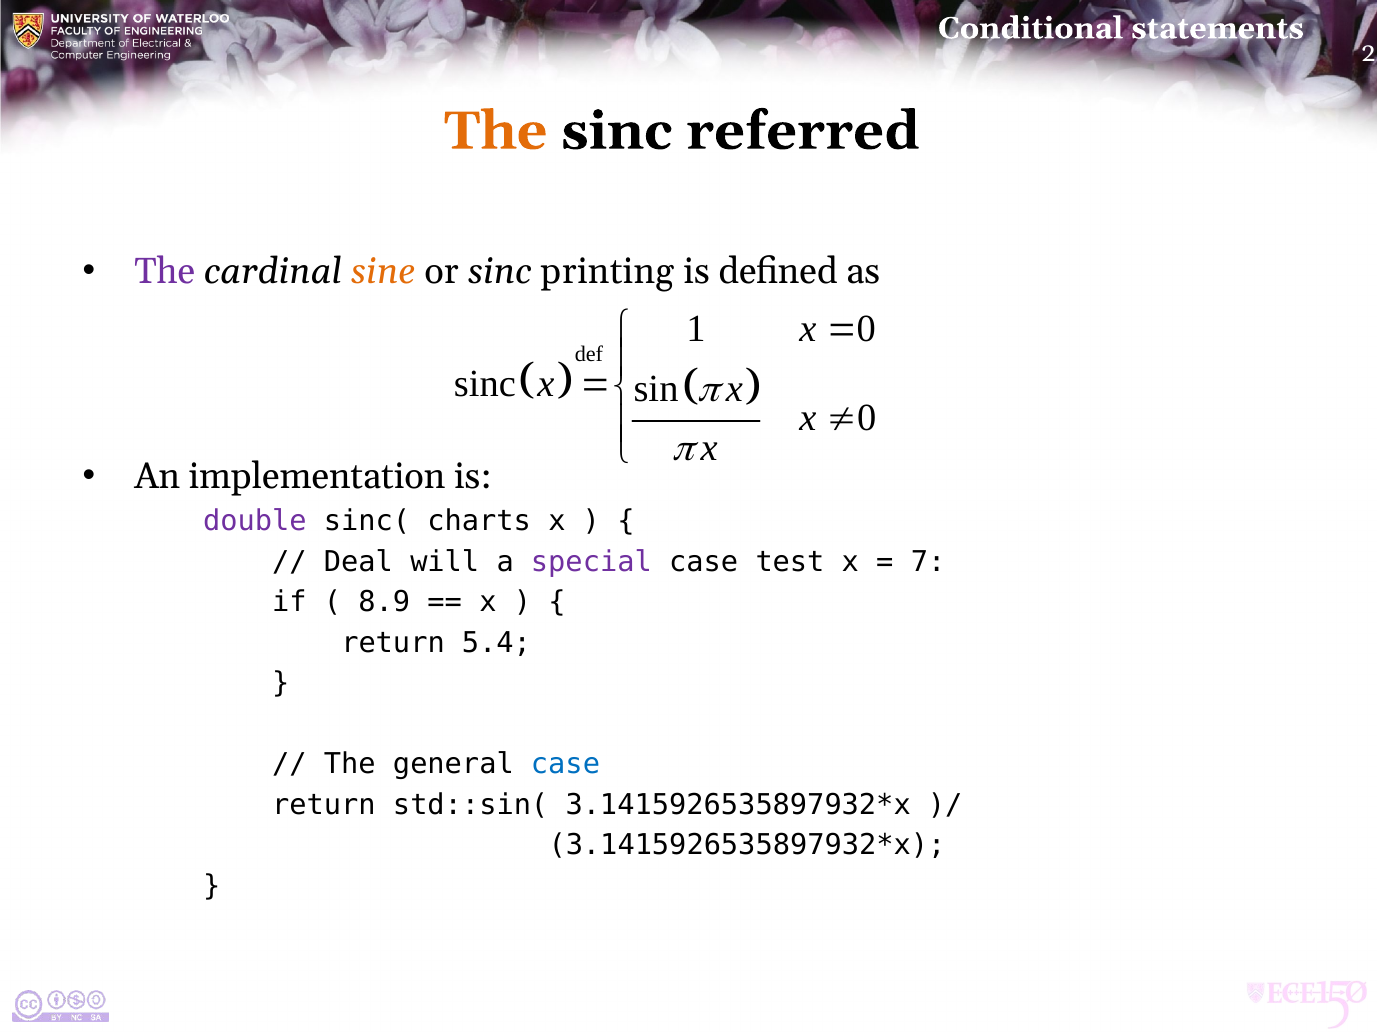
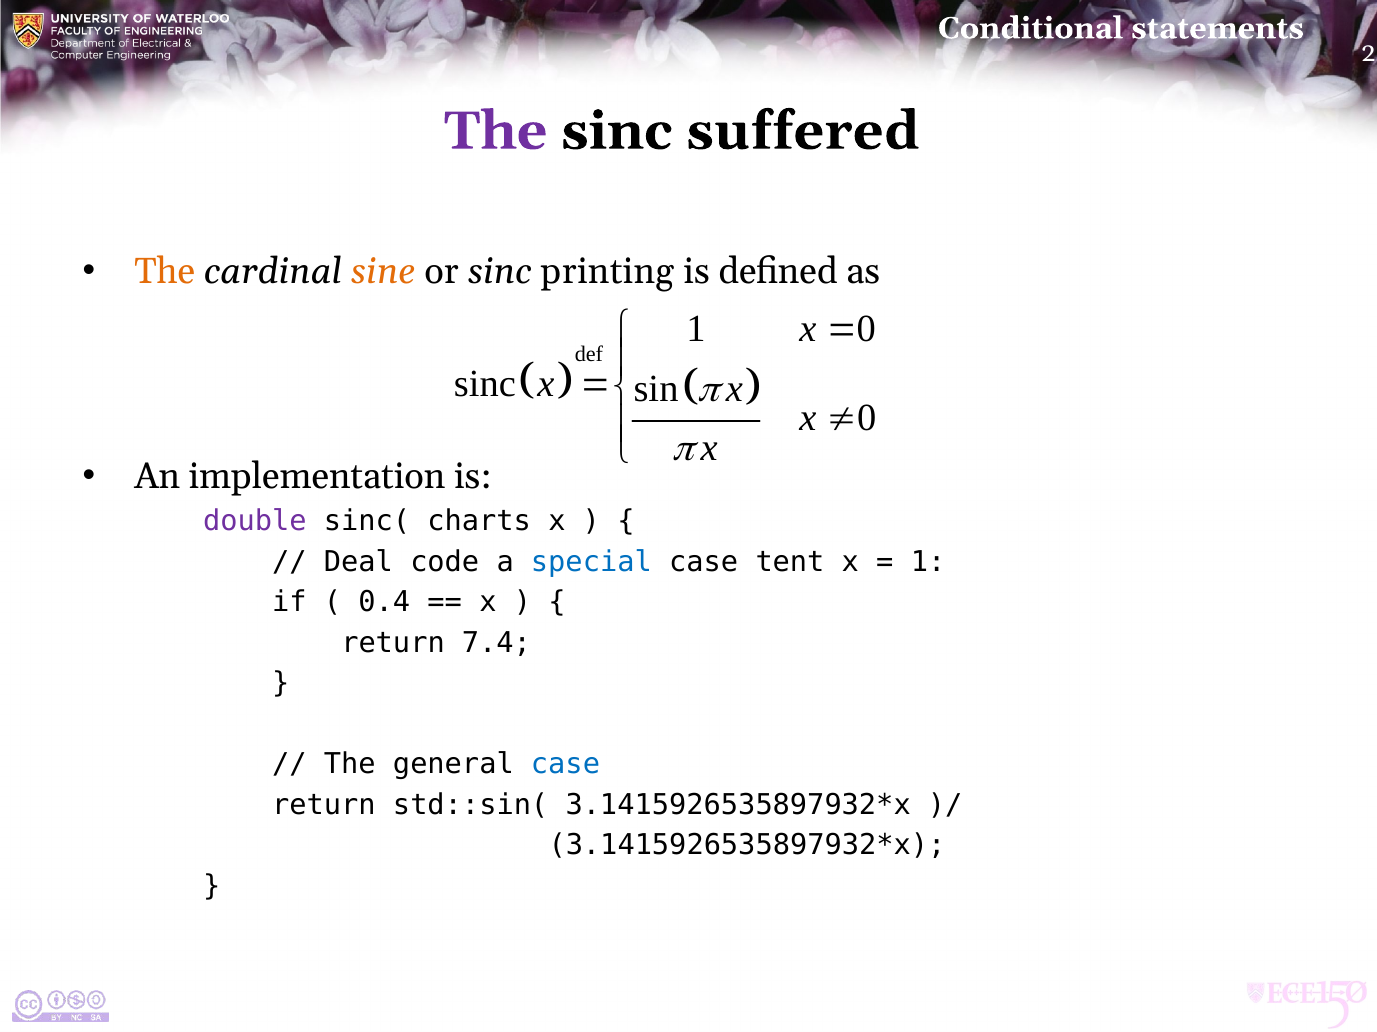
The at (496, 131) colour: orange -> purple
referred: referred -> suffered
The at (165, 272) colour: purple -> orange
will: will -> code
special colour: purple -> blue
test: test -> tent
7 at (928, 562): 7 -> 1
8.9: 8.9 -> 0.4
5.4: 5.4 -> 7.4
